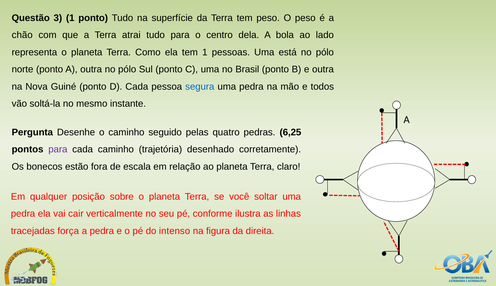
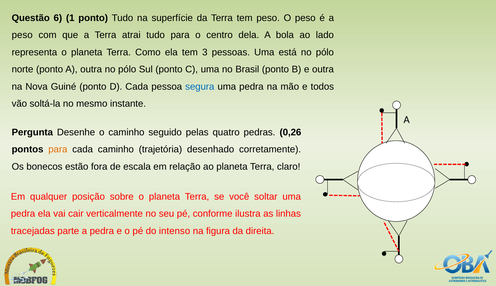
3: 3 -> 6
chão at (22, 35): chão -> peso
tem 1: 1 -> 3
6,25: 6,25 -> 0,26
para at (58, 149) colour: purple -> orange
força: força -> parte
